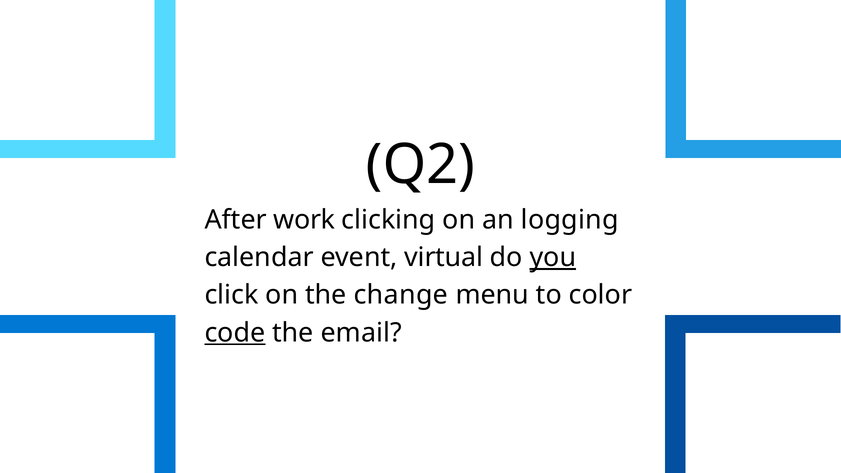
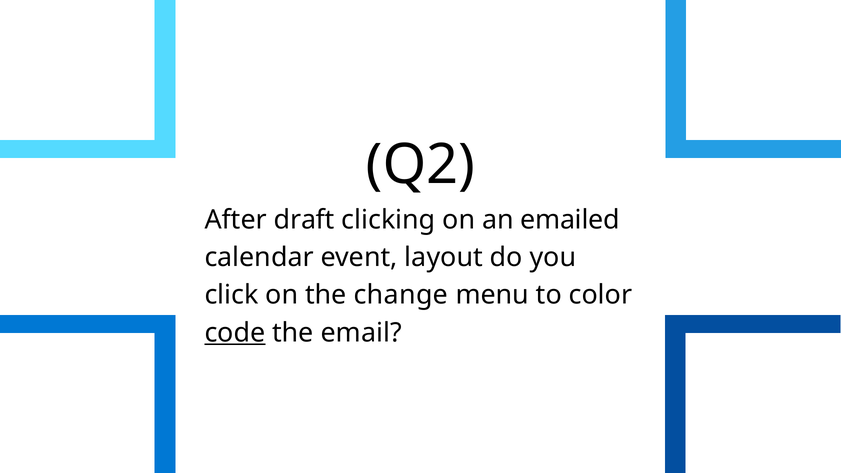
work: work -> draft
logging: logging -> emailed
virtual: virtual -> layout
you underline: present -> none
